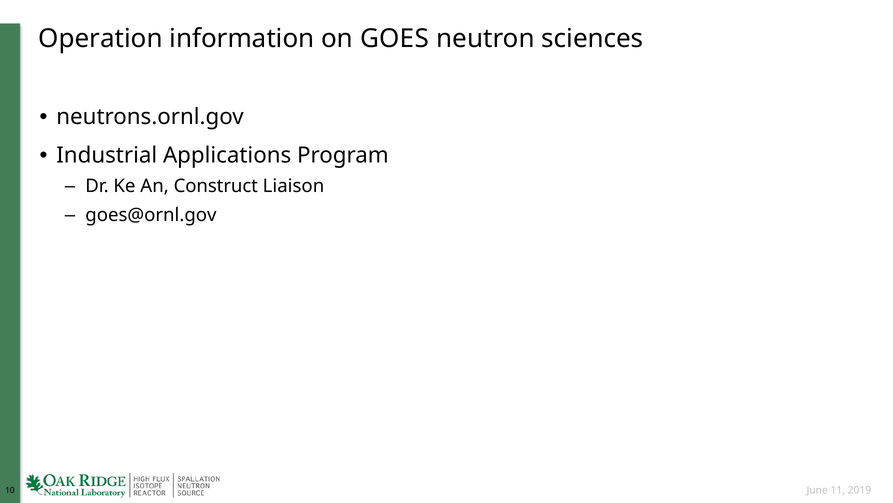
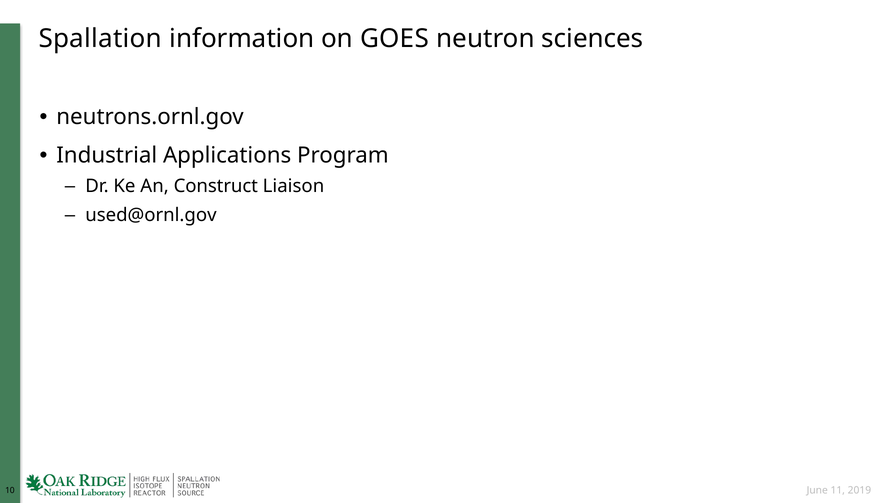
Operation: Operation -> Spallation
goes@ornl.gov: goes@ornl.gov -> used@ornl.gov
